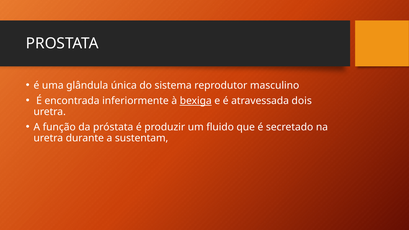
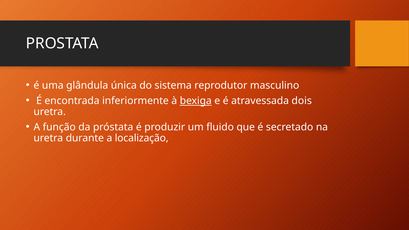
sustentam: sustentam -> localização
